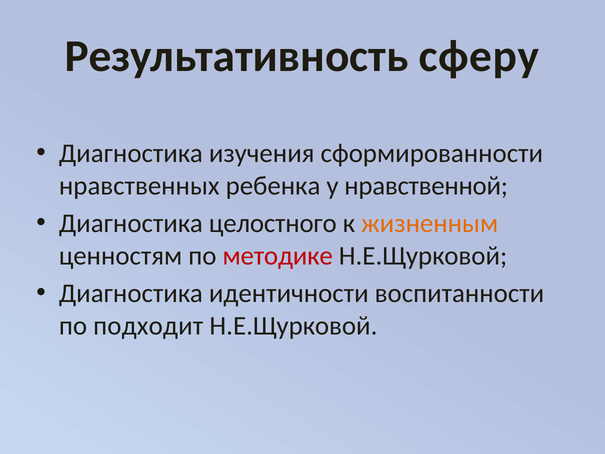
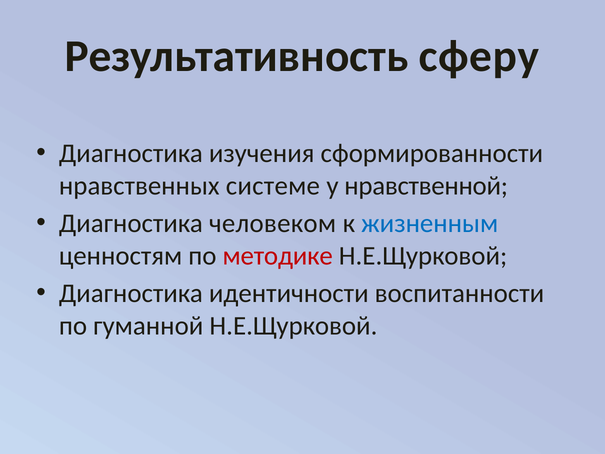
ребенка: ребенка -> системе
целостного: целостного -> человеком
жизненным colour: orange -> blue
подходит: подходит -> гуманной
